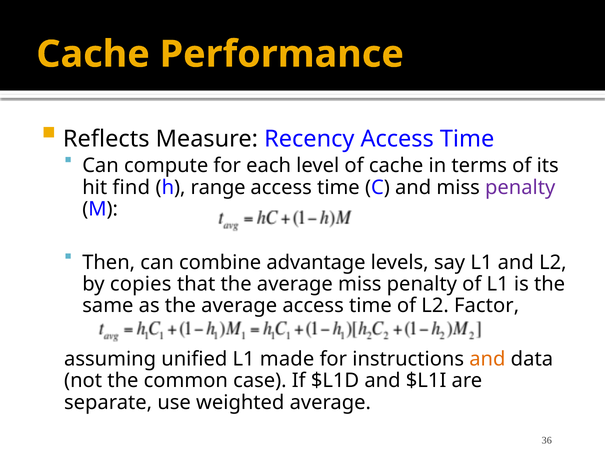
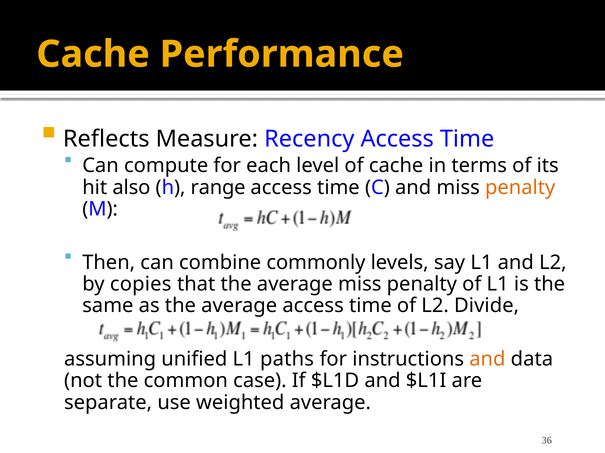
find: find -> also
penalty at (520, 188) colour: purple -> orange
advantage: advantage -> commonly
Factor: Factor -> Divide
made: made -> paths
